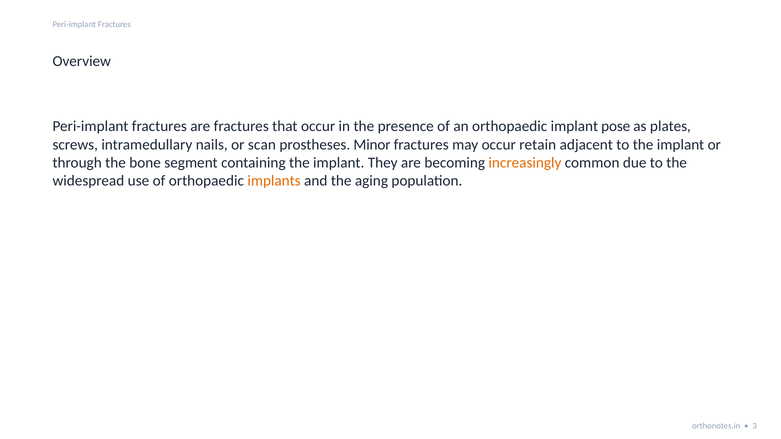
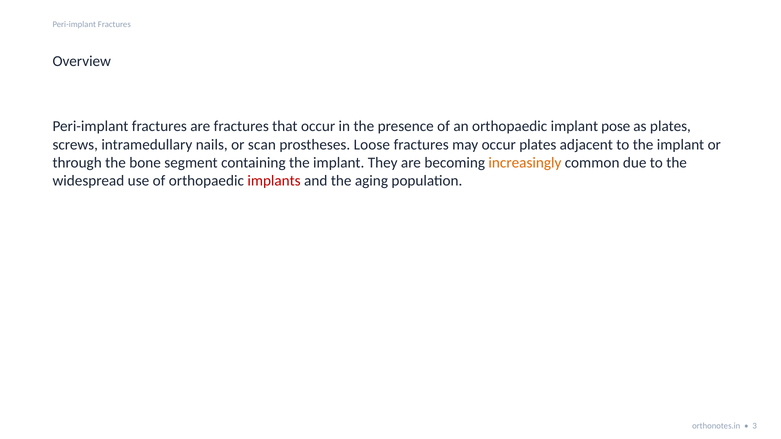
Minor: Minor -> Loose
occur retain: retain -> plates
implants colour: orange -> red
